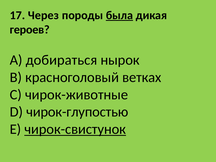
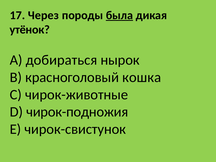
героев: героев -> утёнок
ветках: ветках -> кошка
чирок-глупостью: чирок-глупостью -> чирок-подножия
чирок-свистунок underline: present -> none
